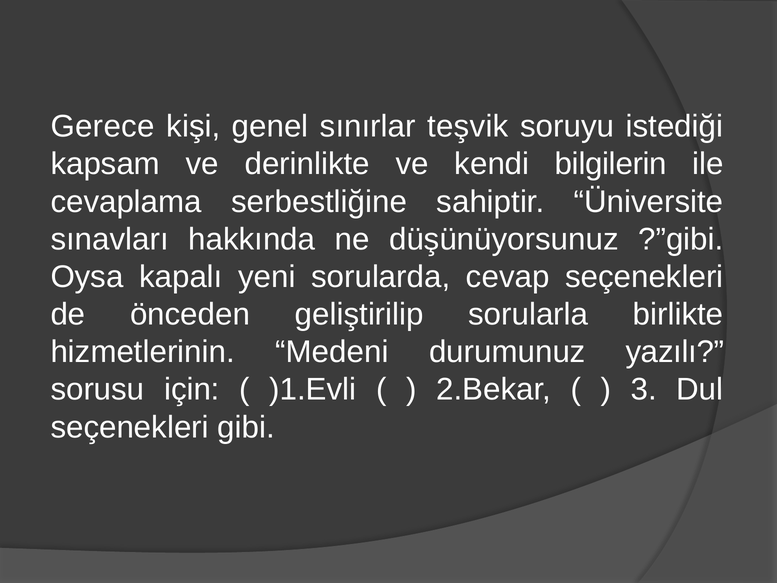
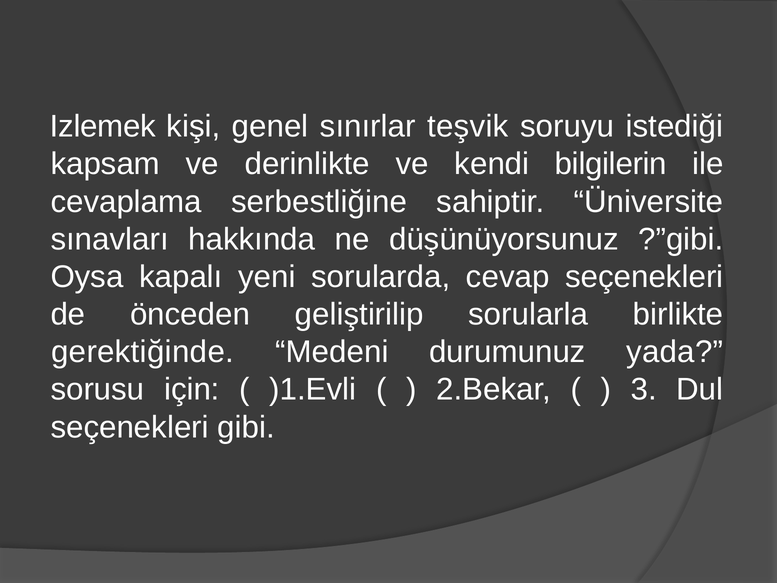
Gerece: Gerece -> Izlemek
hizmetlerinin: hizmetlerinin -> gerektiğinde
yazılı: yazılı -> yada
